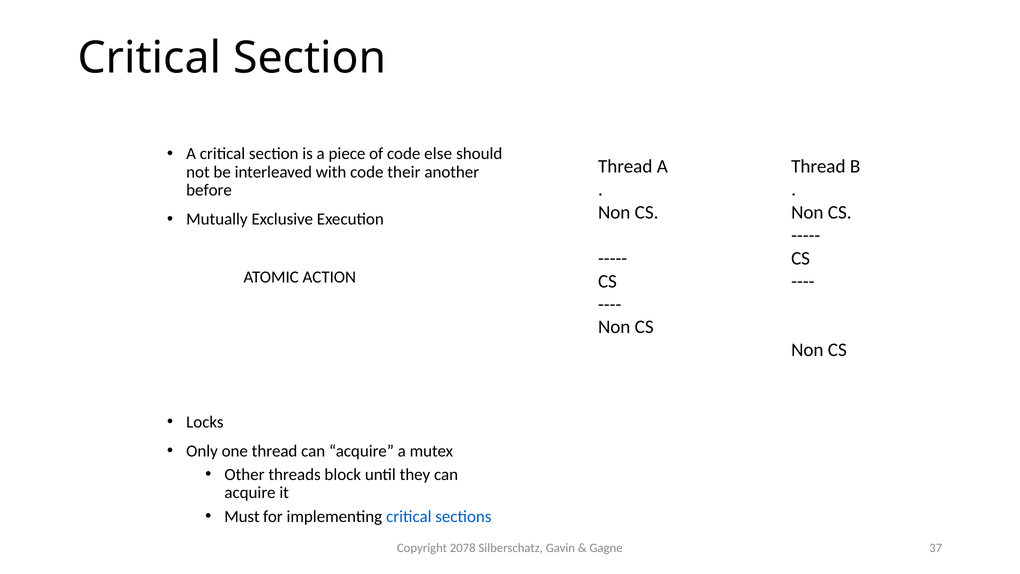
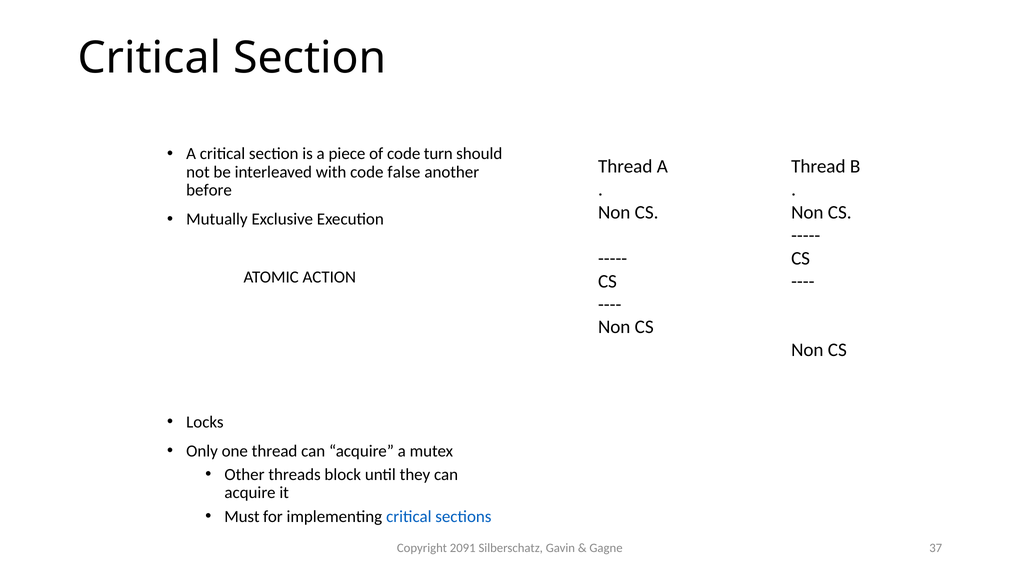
else: else -> turn
their: their -> false
2078: 2078 -> 2091
